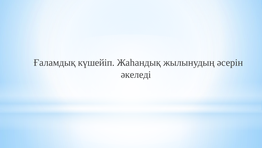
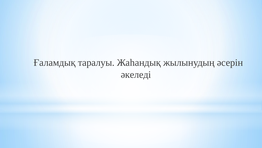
күшейіп: күшейіп -> таралуы
